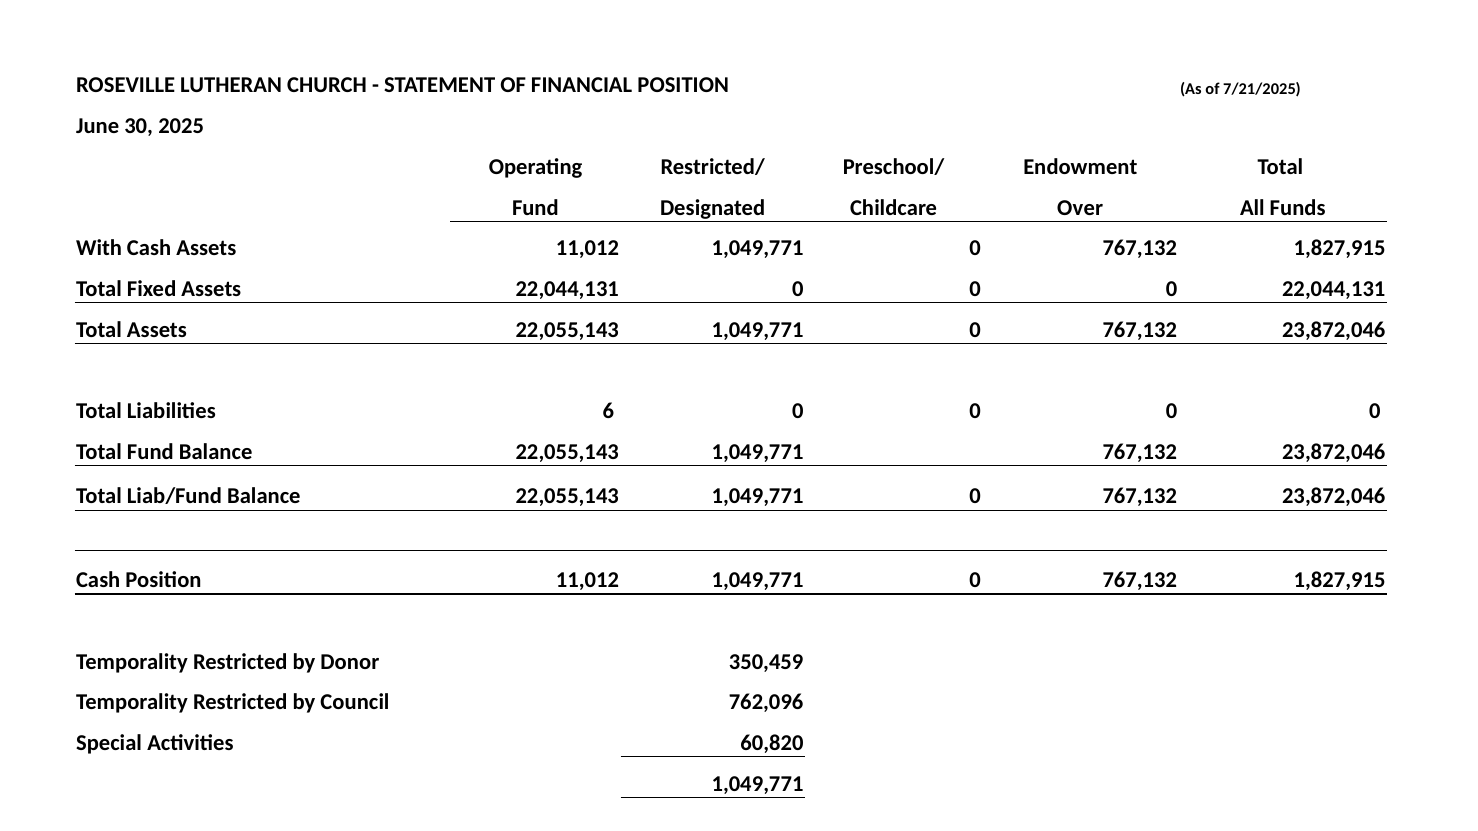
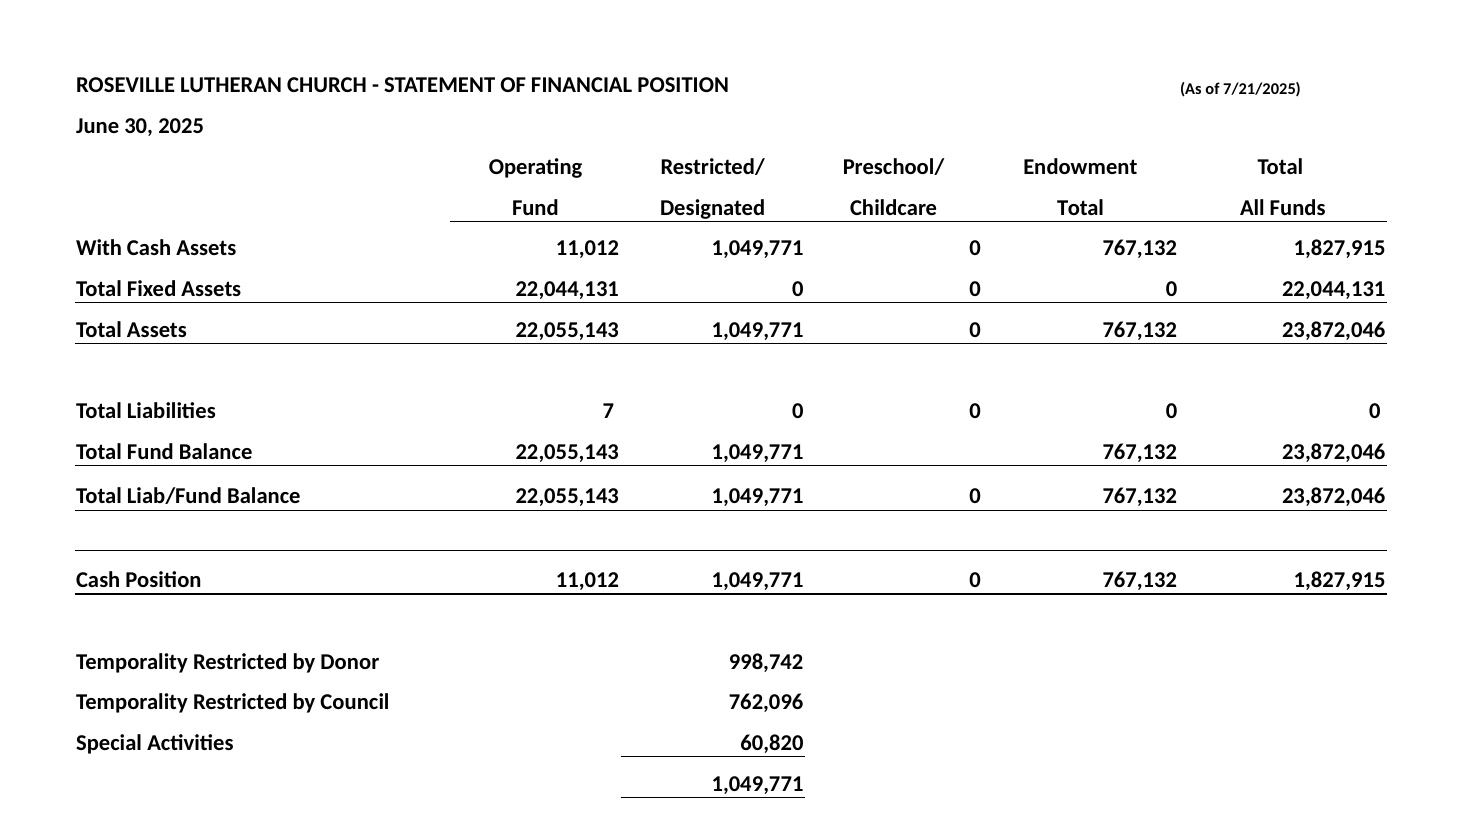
Childcare Over: Over -> Total
6: 6 -> 7
350,459: 350,459 -> 998,742
